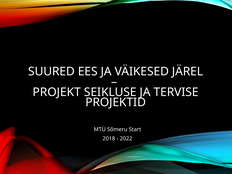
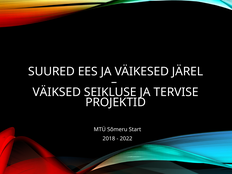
PROJEKT: PROJEKT -> VÄIKSED
